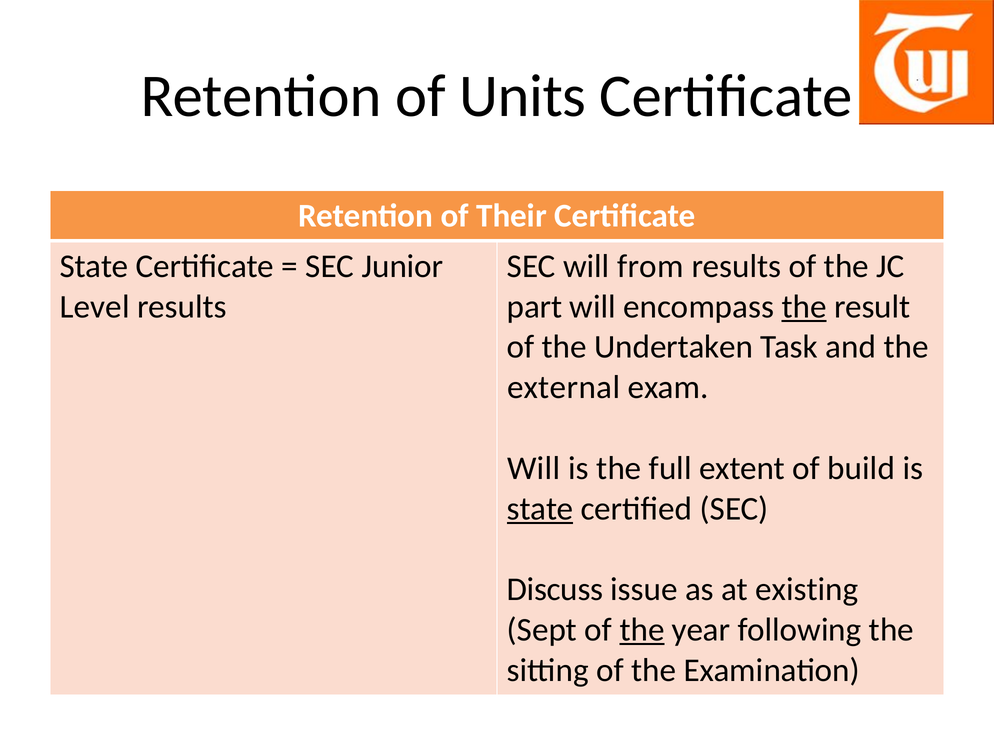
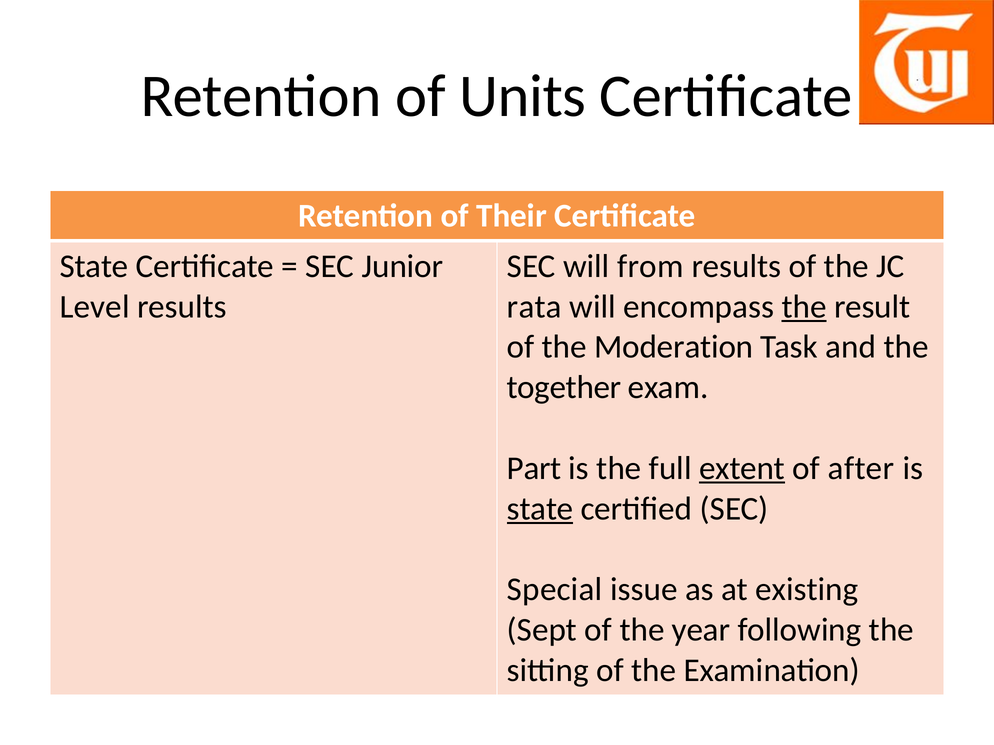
part: part -> rata
Undertaken: Undertaken -> Moderation
external: external -> together
Will at (534, 469): Will -> Part
extent underline: none -> present
build: build -> after
Discuss: Discuss -> Special
the at (642, 630) underline: present -> none
